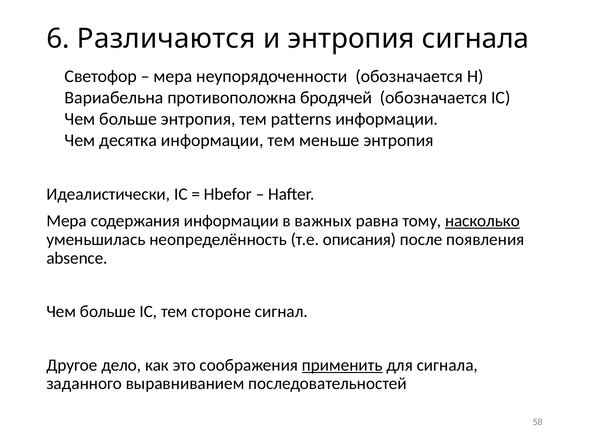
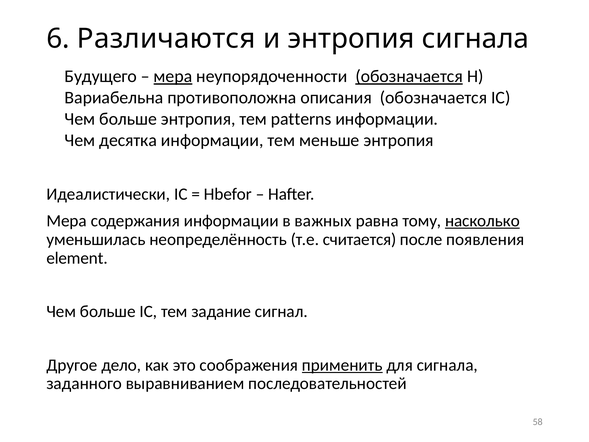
Светофор: Светофор -> Будущего
мера at (173, 76) underline: none -> present
обозначается at (409, 76) underline: none -> present
бродячей: бродячей -> описания
описания: описания -> считается
absence: absence -> element
стороне: стороне -> задание
